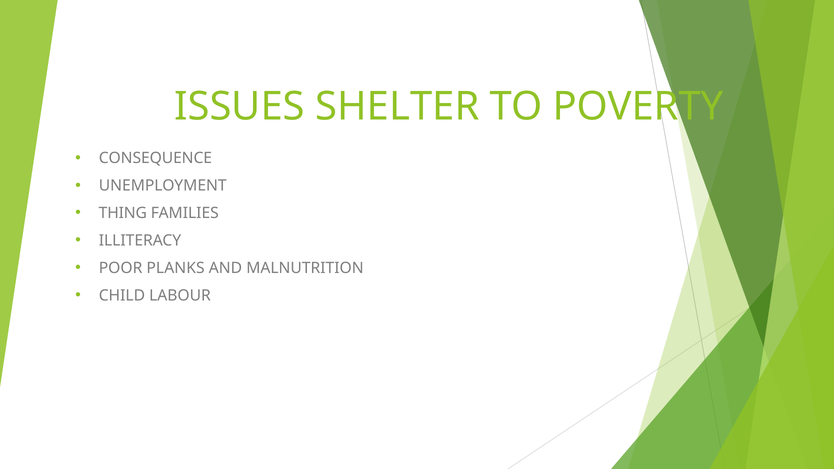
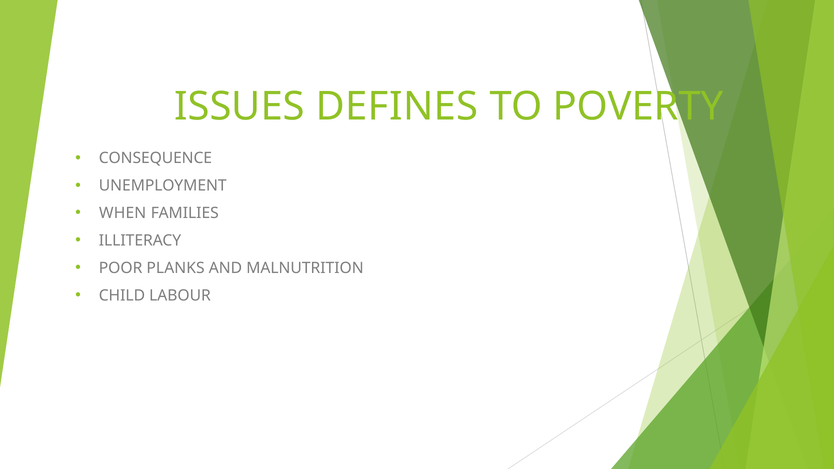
SHELTER: SHELTER -> DEFINES
THING: THING -> WHEN
